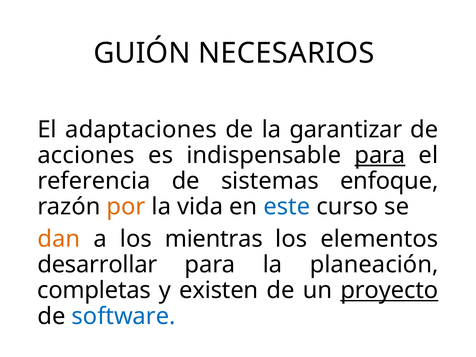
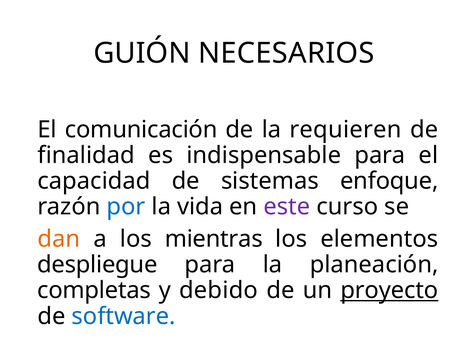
adaptaciones: adaptaciones -> comunicación
garantizar: garantizar -> requieren
acciones: acciones -> finalidad
para at (380, 155) underline: present -> none
referencia: referencia -> capacidad
por colour: orange -> blue
este colour: blue -> purple
desarrollar: desarrollar -> despliegue
existen: existen -> debido
